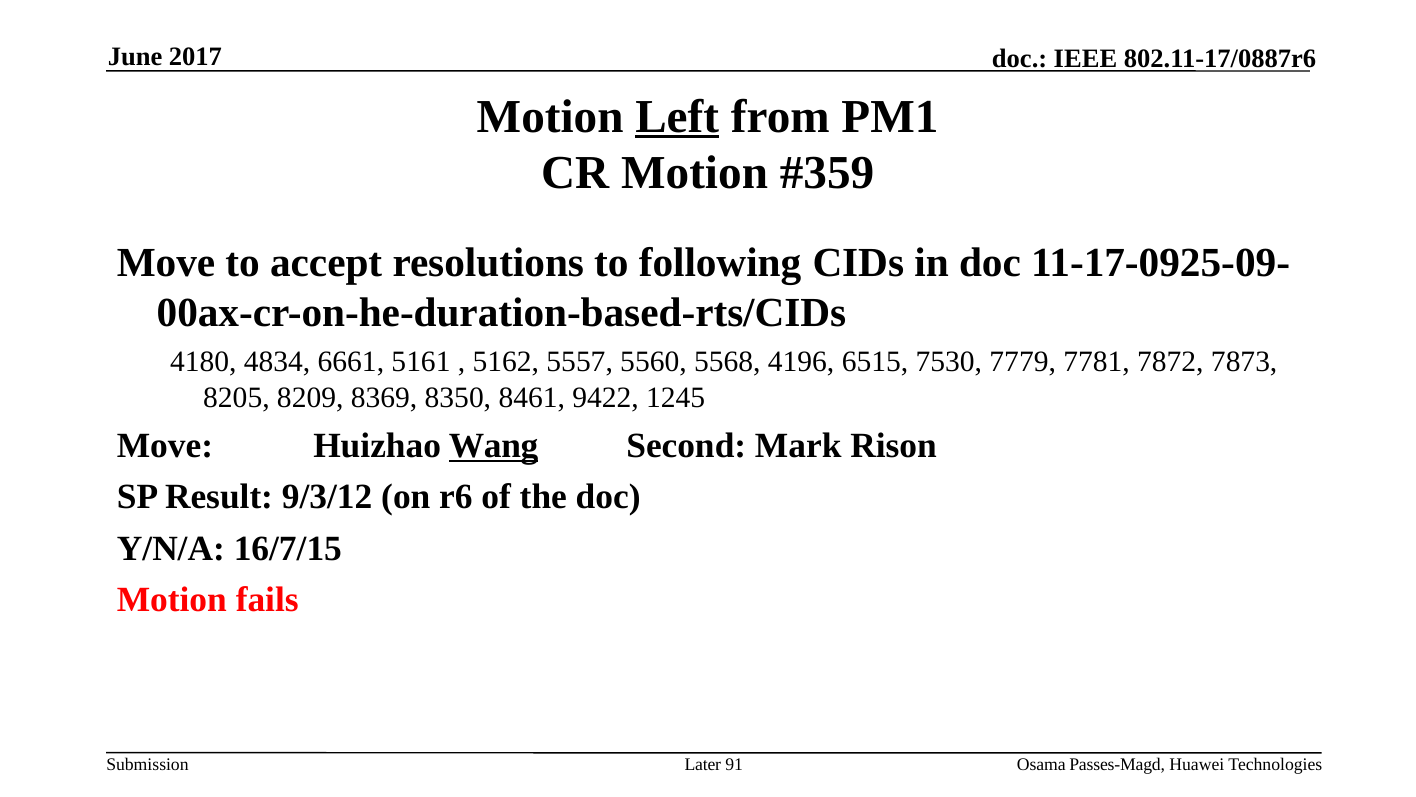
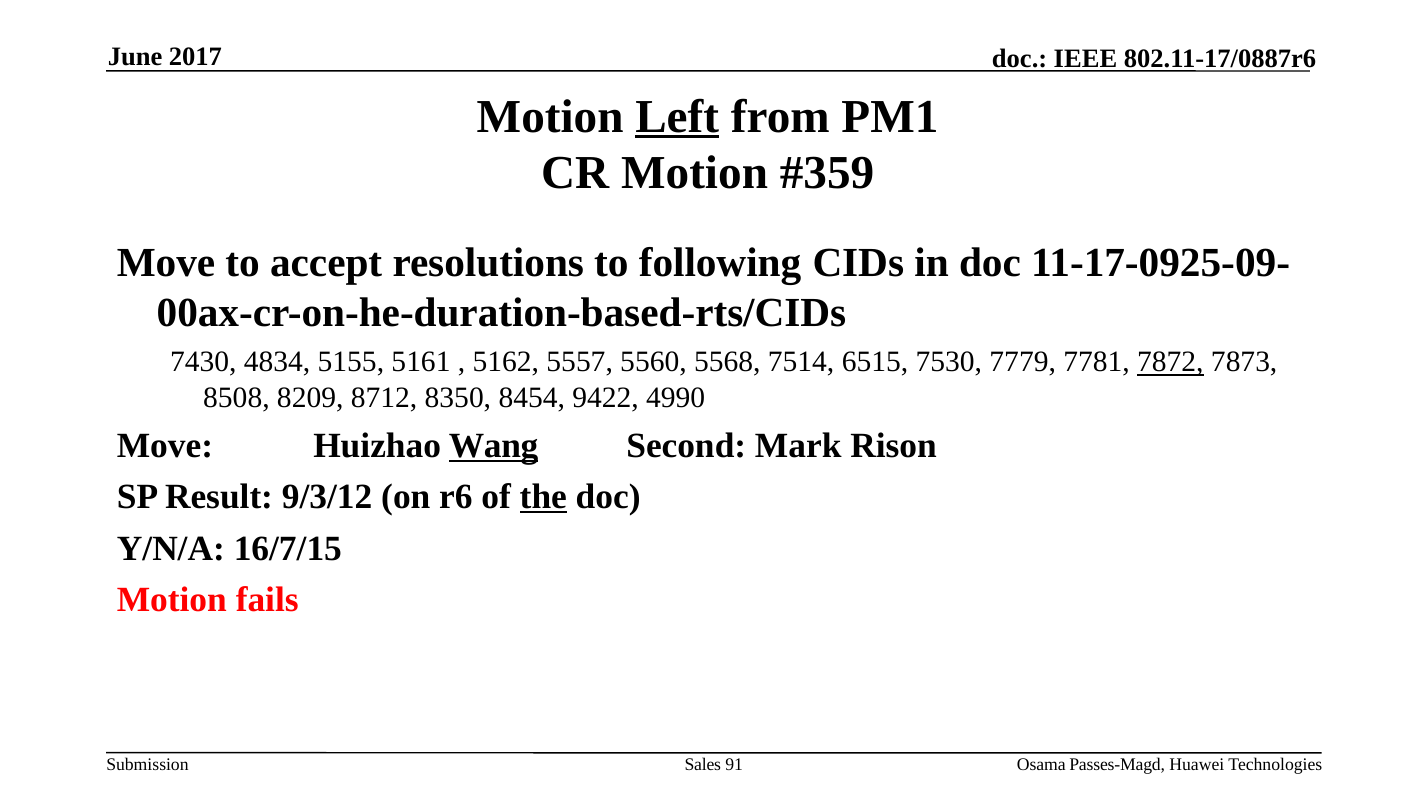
4180: 4180 -> 7430
6661: 6661 -> 5155
4196: 4196 -> 7514
7872 underline: none -> present
8205: 8205 -> 8508
8369: 8369 -> 8712
8461: 8461 -> 8454
1245: 1245 -> 4990
the underline: none -> present
Later: Later -> Sales
